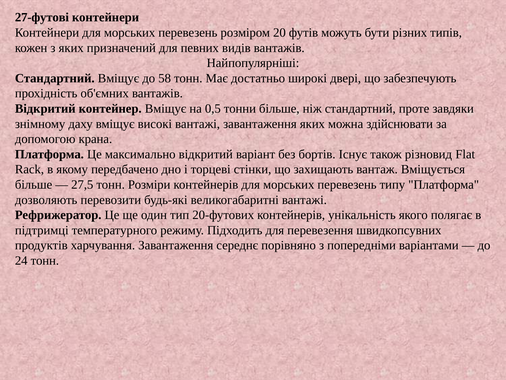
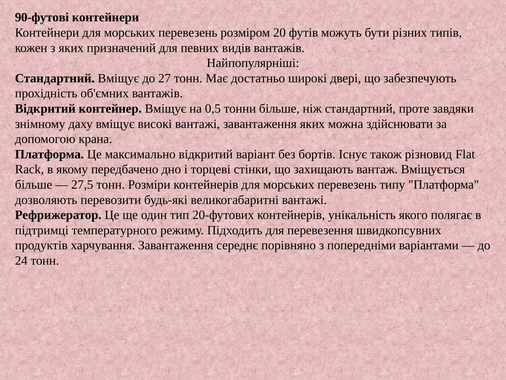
27-футові: 27-футові -> 90-футові
58: 58 -> 27
